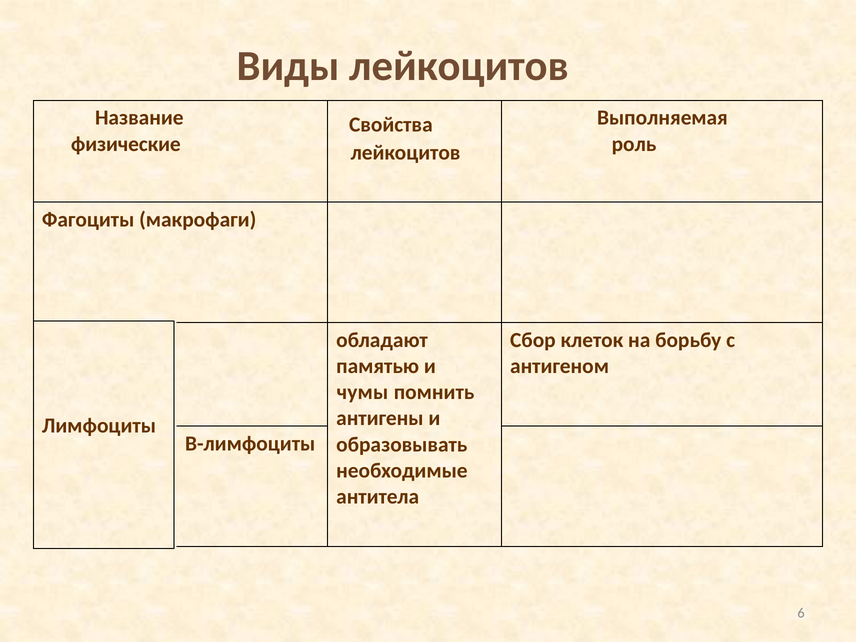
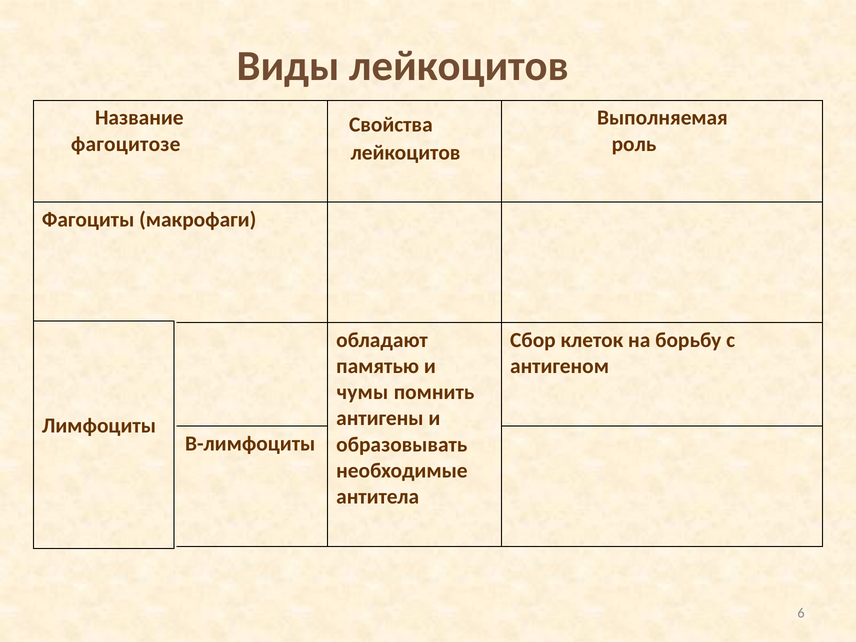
физические: физические -> фагоцитозе
